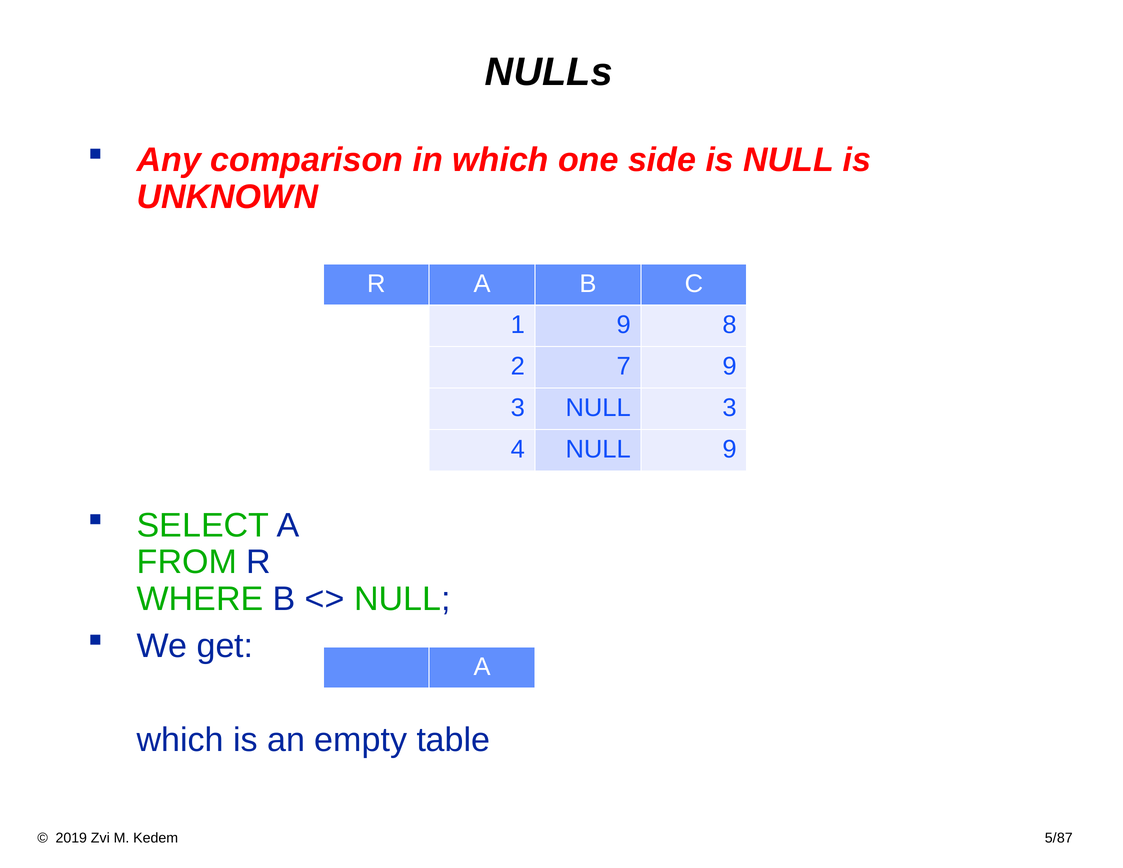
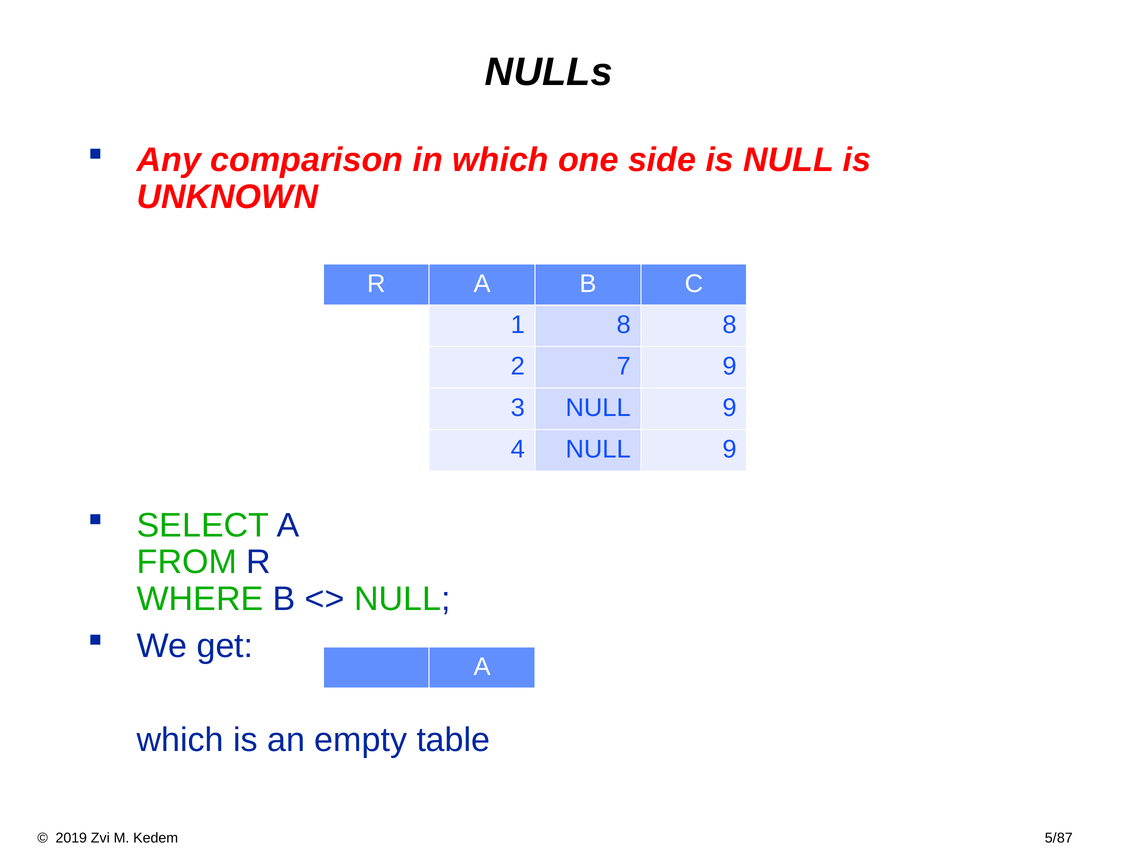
1 9: 9 -> 8
3 NULL 3: 3 -> 9
